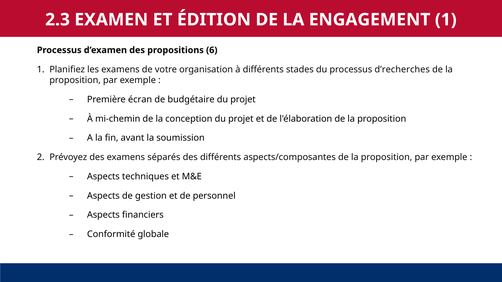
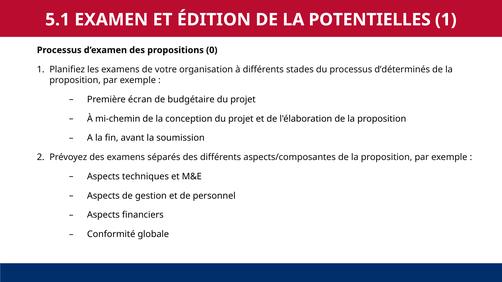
2.3: 2.3 -> 5.1
ENGAGEMENT: ENGAGEMENT -> POTENTIELLES
6: 6 -> 0
d’recherches: d’recherches -> d’déterminés
